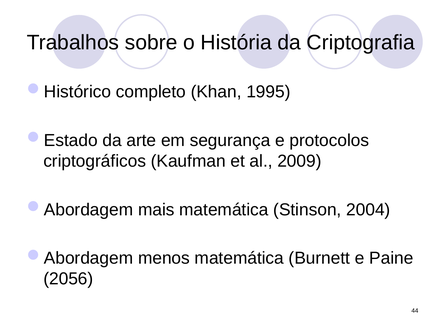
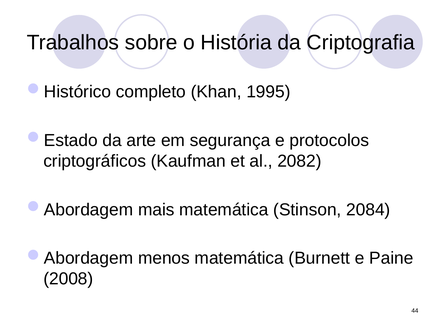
2009: 2009 -> 2082
2004: 2004 -> 2084
2056: 2056 -> 2008
